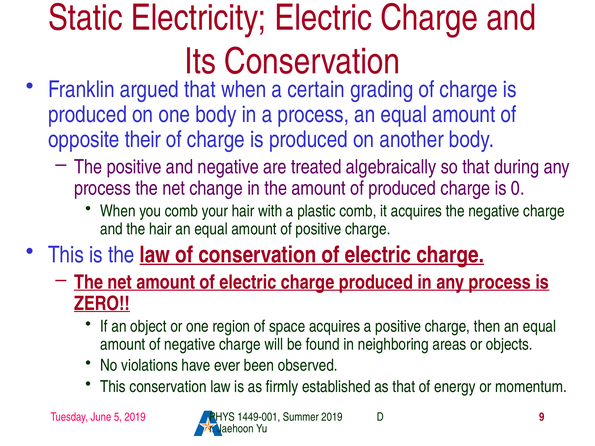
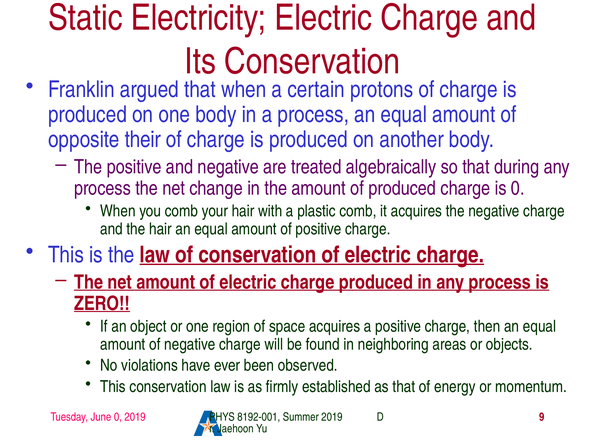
grading: grading -> protons
June 5: 5 -> 0
1449-001: 1449-001 -> 8192-001
